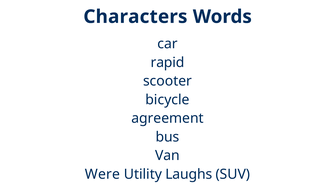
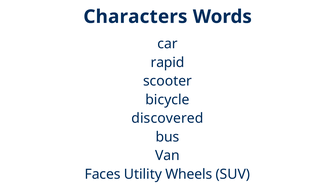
agreement: agreement -> discovered
Were: Were -> Faces
Laughs: Laughs -> Wheels
